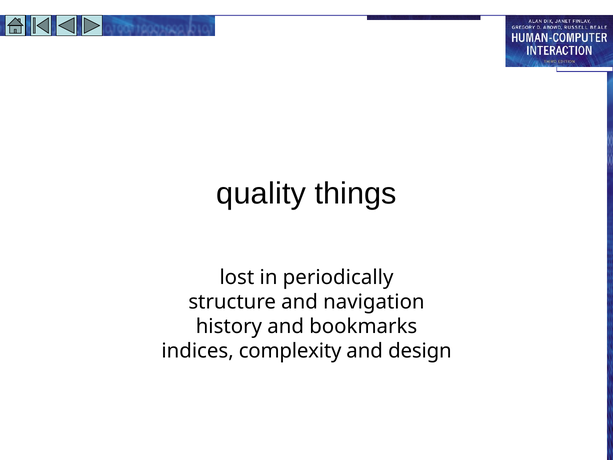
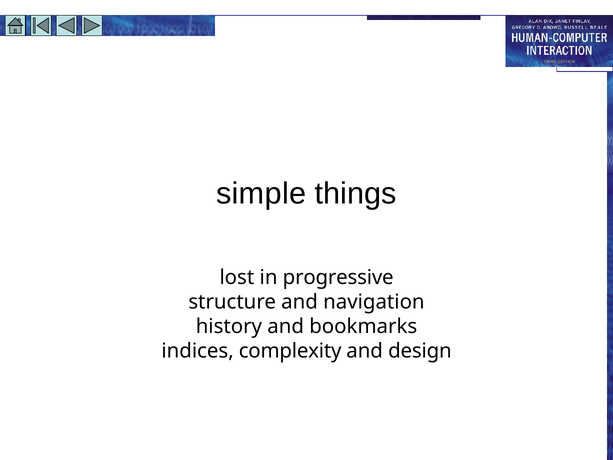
quality: quality -> simple
periodically: periodically -> progressive
